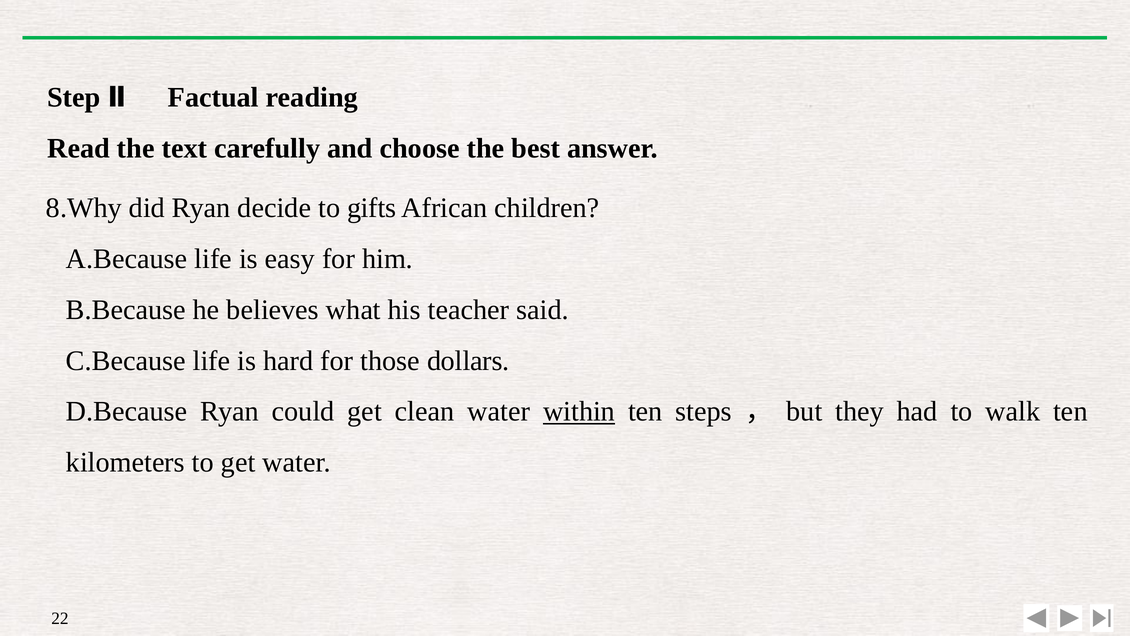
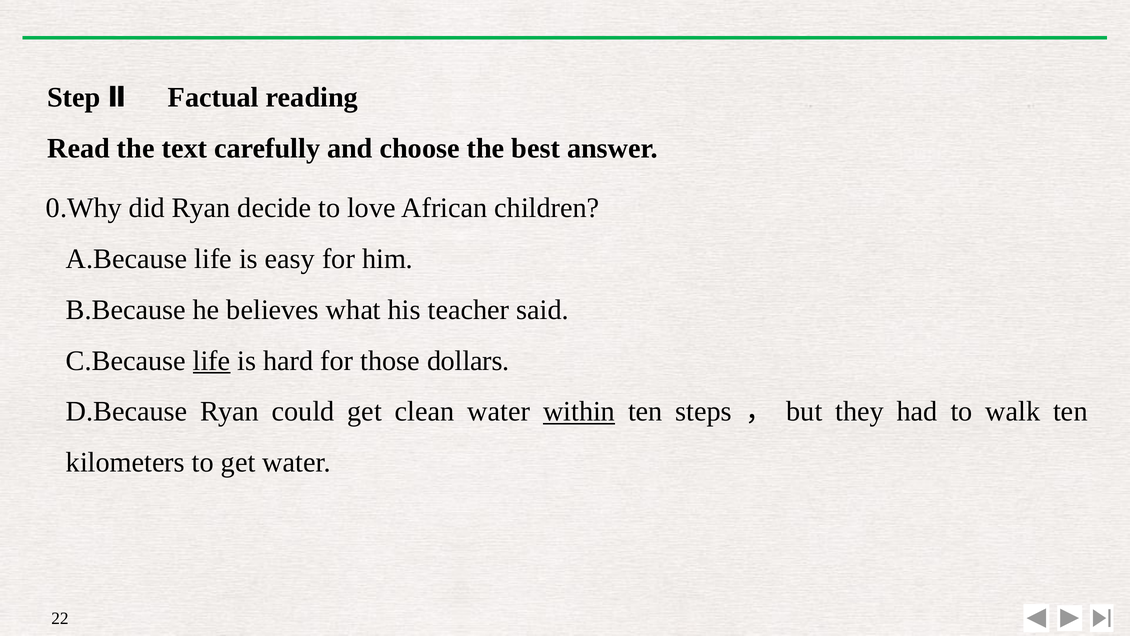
8.Why: 8.Why -> 0.Why
gifts: gifts -> love
life at (212, 361) underline: none -> present
